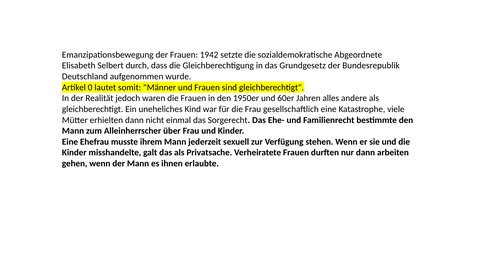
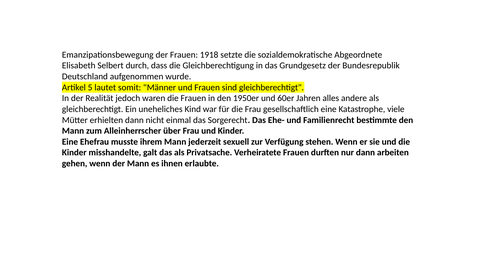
1942: 1942 -> 1918
0: 0 -> 5
